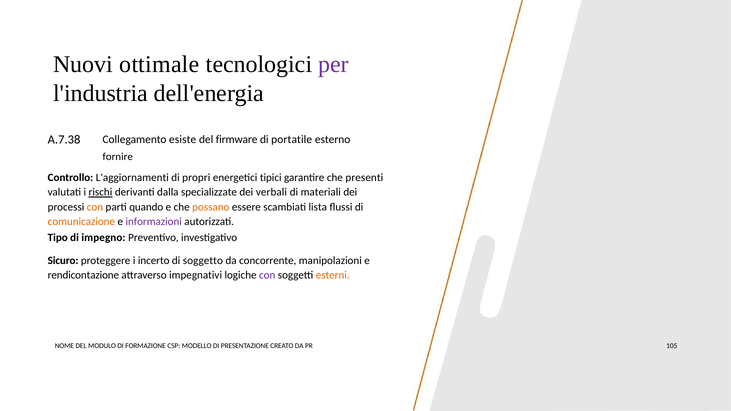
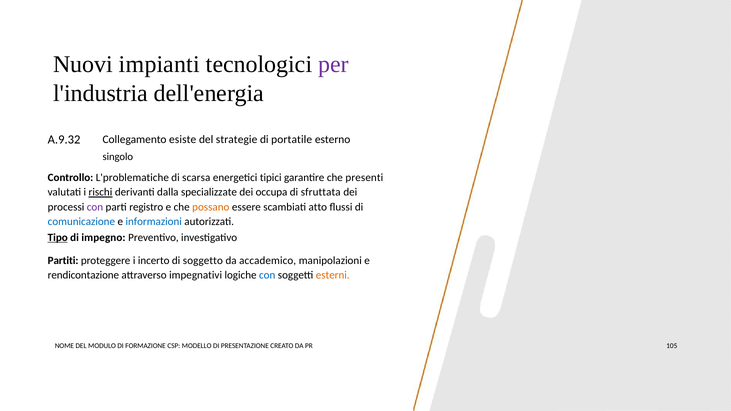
ottimale: ottimale -> impianti
A.7.38: A.7.38 -> A.9.32
firmware: firmware -> strategie
fornire: fornire -> singolo
L'aggiornamenti: L'aggiornamenti -> L'problematiche
propri: propri -> scarsa
verbali: verbali -> occupa
materiali: materiali -> sfruttata
con at (95, 207) colour: orange -> purple
quando: quando -> registro
lista: lista -> atto
comunicazione colour: orange -> blue
informazioni colour: purple -> blue
Tipo underline: none -> present
Sicuro: Sicuro -> Partiti
concorrente: concorrente -> accademico
con at (267, 275) colour: purple -> blue
